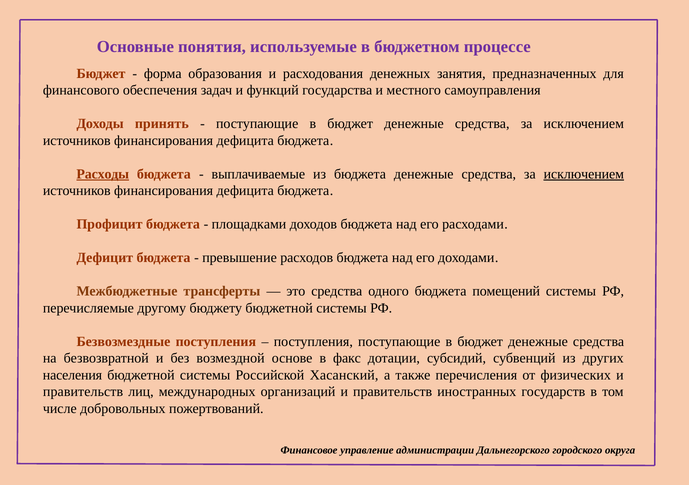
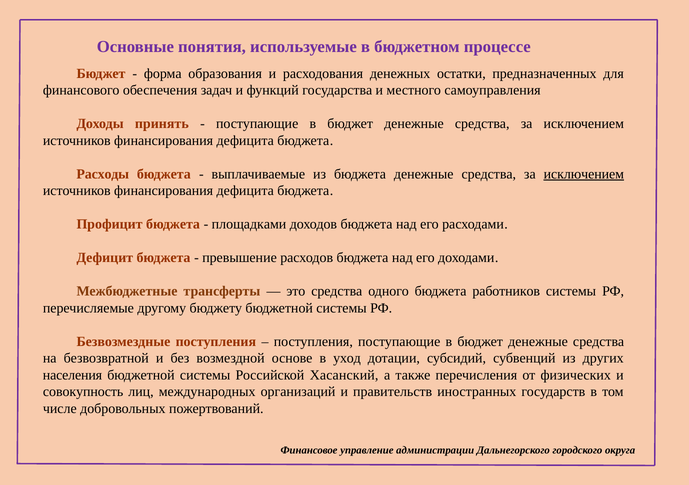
занятия: занятия -> остатки
Расходы underline: present -> none
помещений: помещений -> работников
факс: факс -> уход
правительств at (83, 392): правительств -> совокупность
